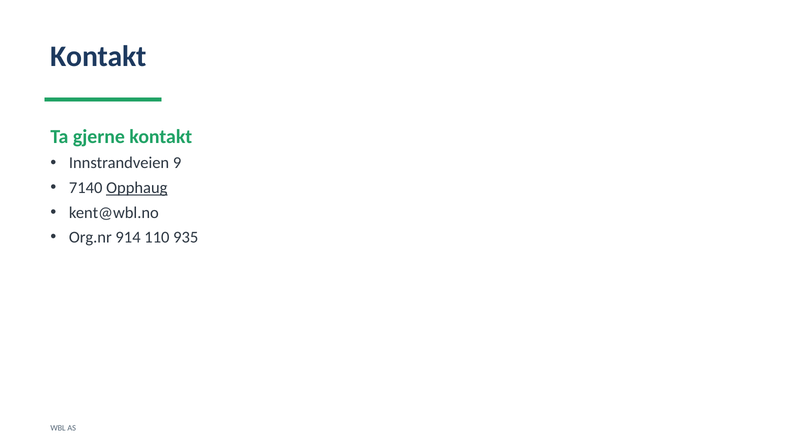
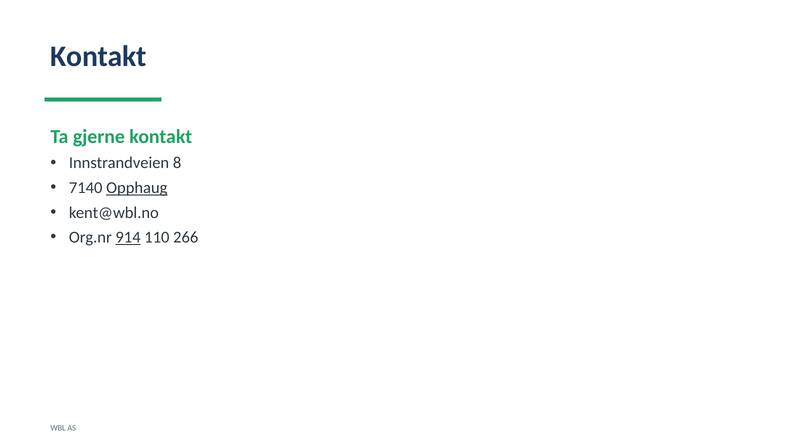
9: 9 -> 8
914 underline: none -> present
935: 935 -> 266
